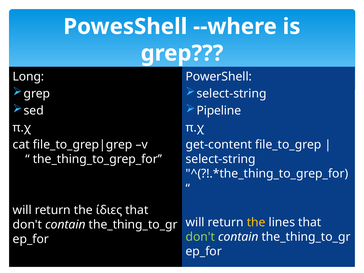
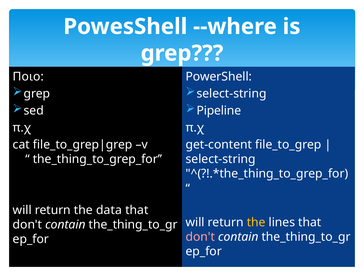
Long: Long -> Ποιο
ίδιες: ίδιες -> data
don't at (200, 237) colour: light green -> pink
